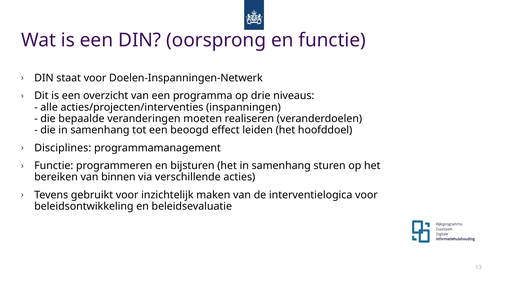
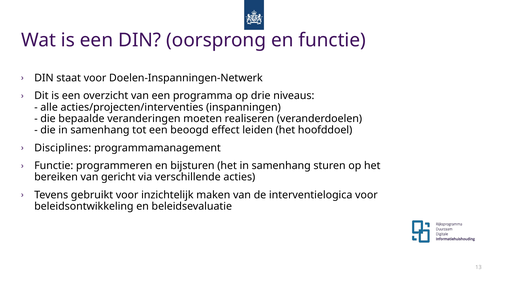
binnen: binnen -> gericht
